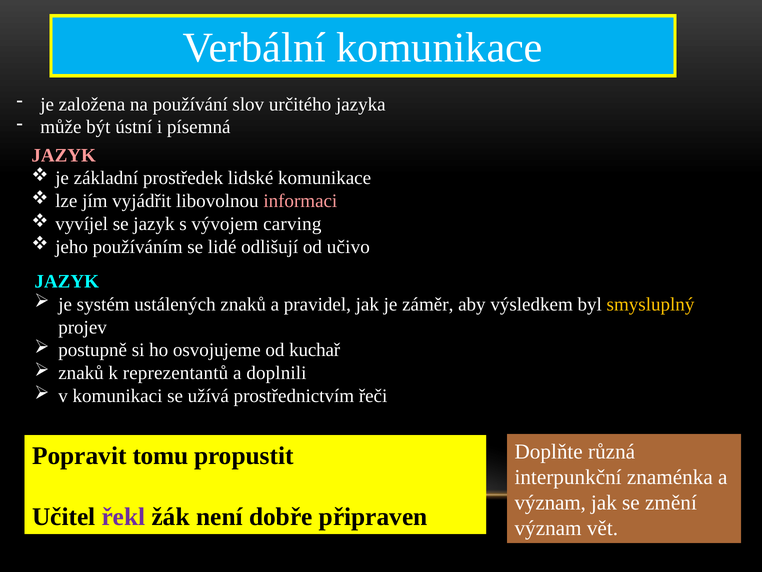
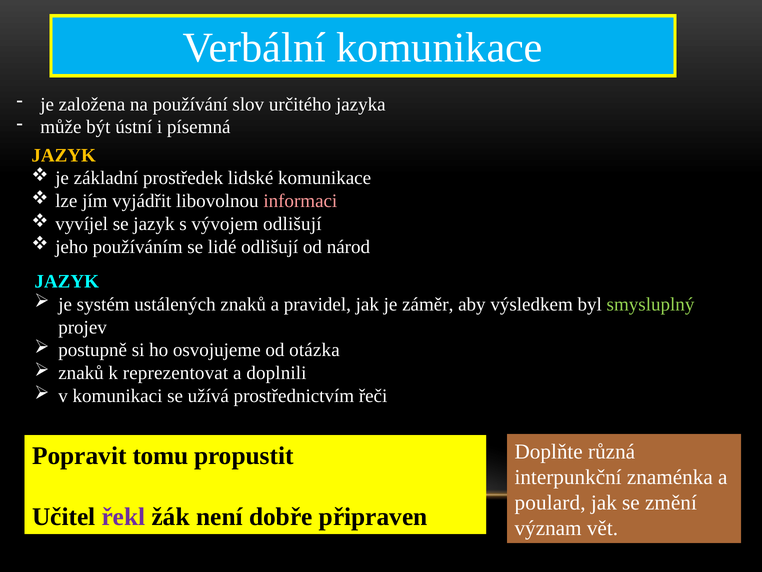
JAZYK at (64, 155) colour: pink -> yellow
vývojem carving: carving -> odlišují
učivo: učivo -> národ
smysluplný colour: yellow -> light green
kuchař: kuchař -> otázka
reprezentantů: reprezentantů -> reprezentovat
význam at (550, 502): význam -> poulard
